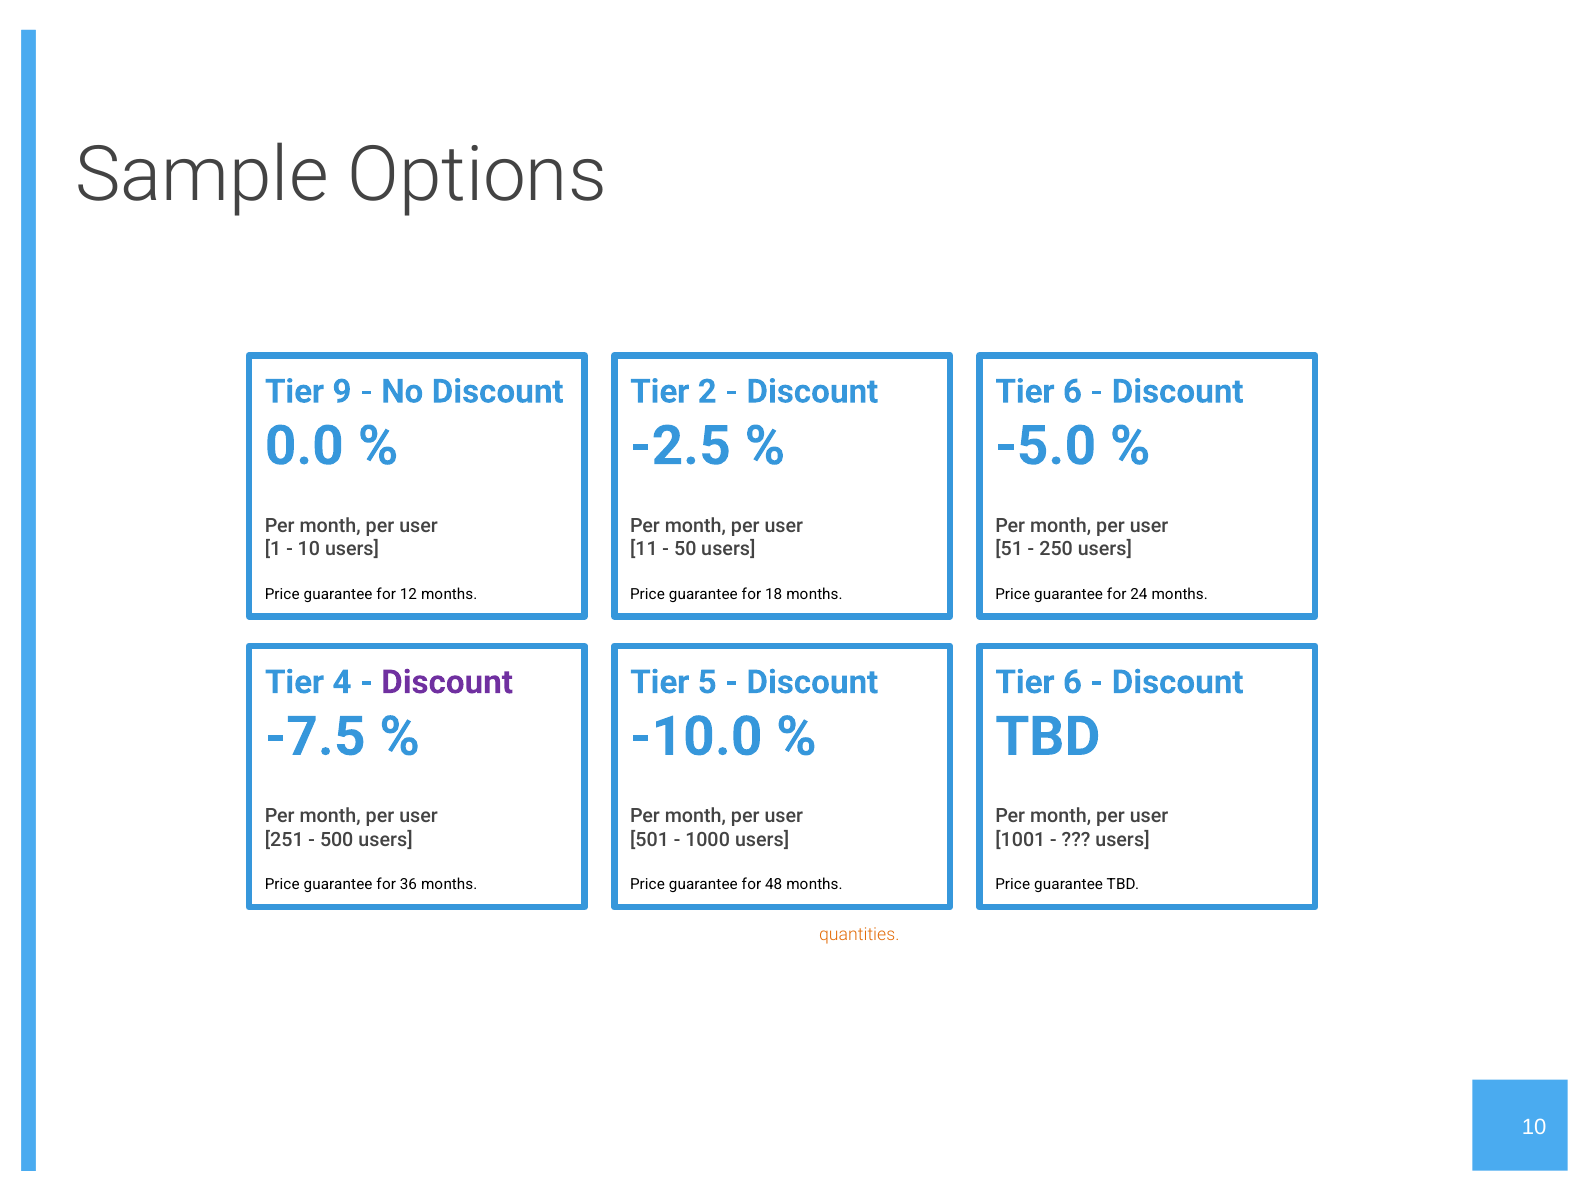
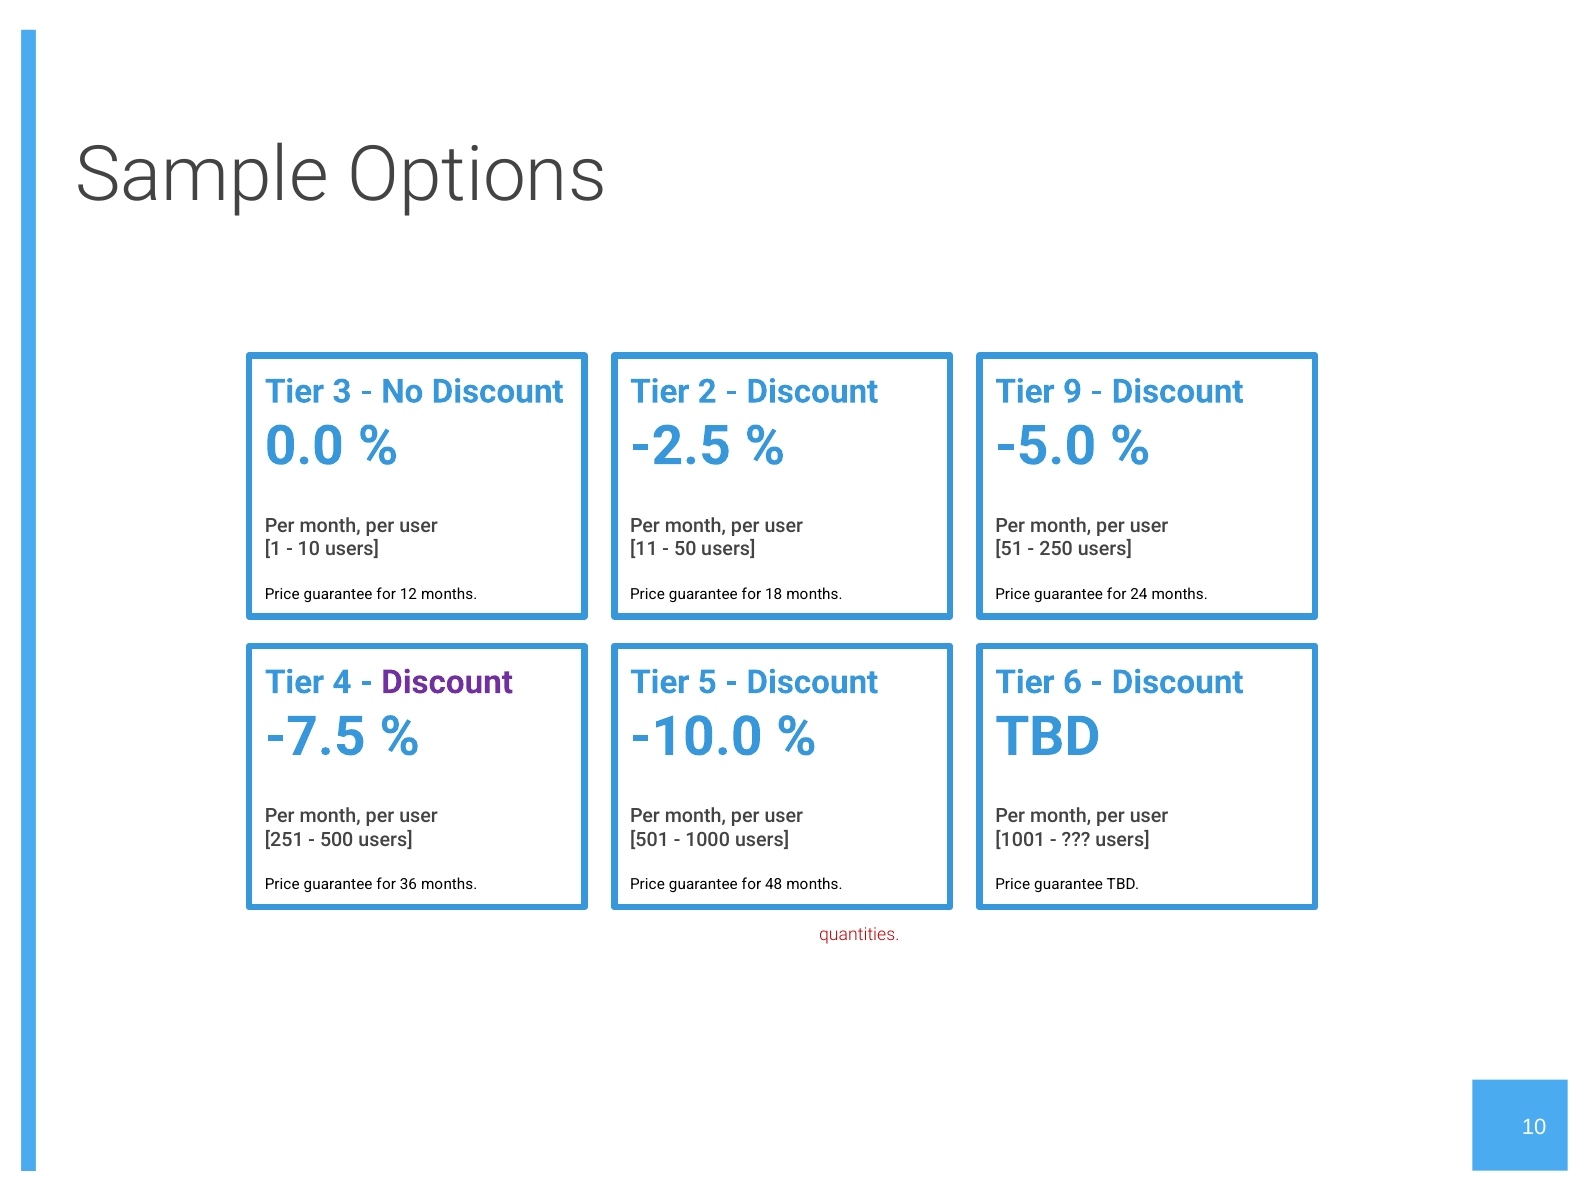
9: 9 -> 3
6 at (1072, 392): 6 -> 9
quantities colour: orange -> red
